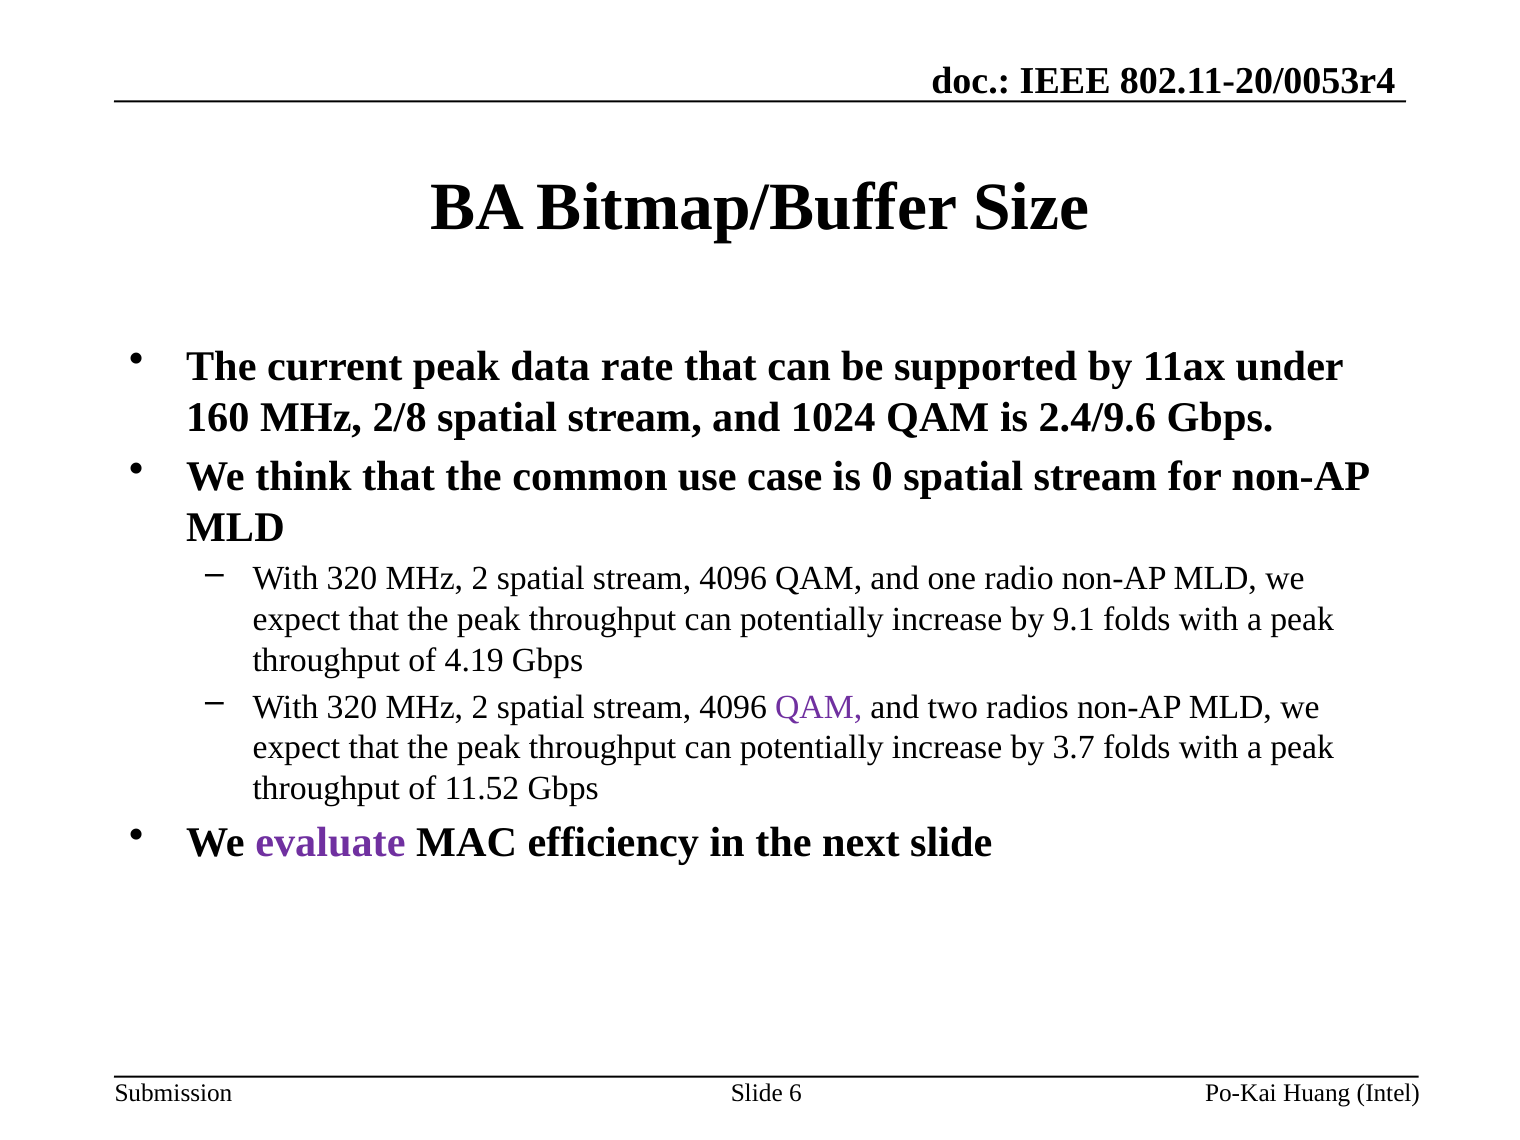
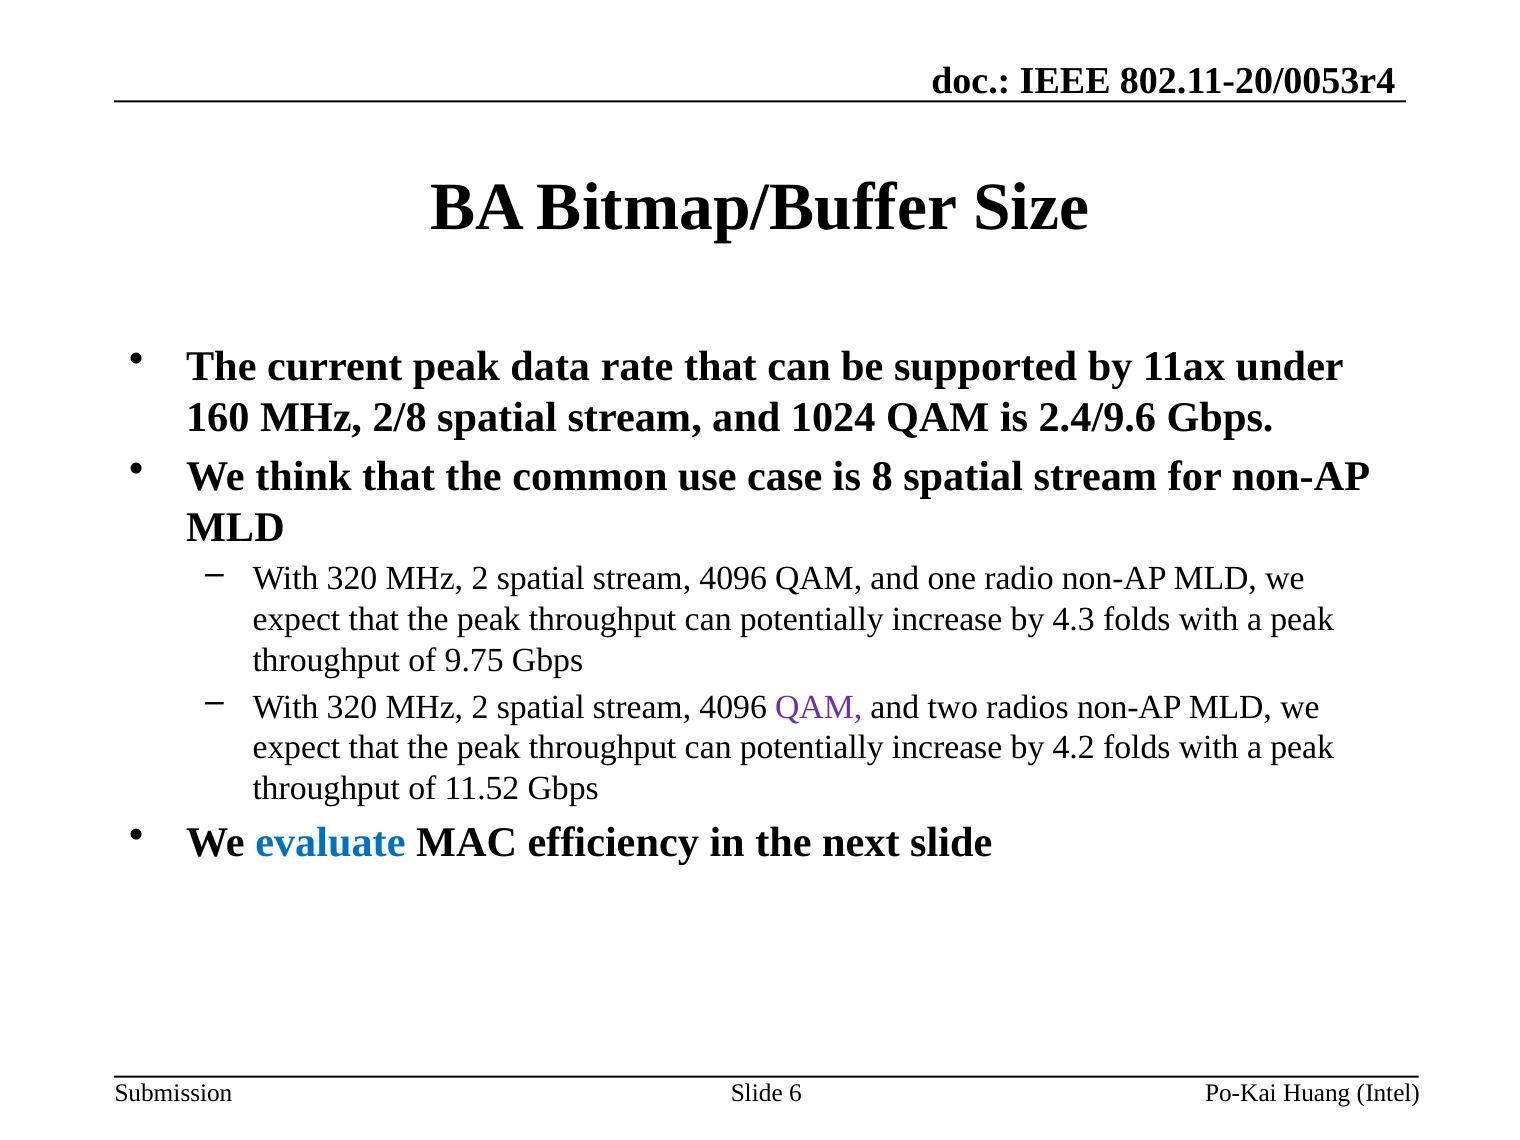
0: 0 -> 8
9.1: 9.1 -> 4.3
4.19: 4.19 -> 9.75
3.7: 3.7 -> 4.2
evaluate colour: purple -> blue
